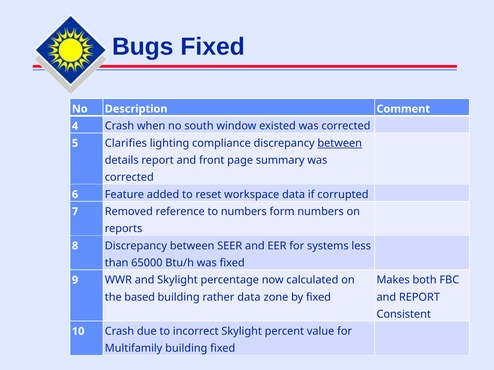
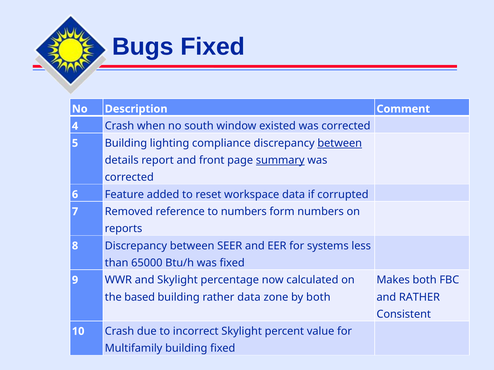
5 Clarifies: Clarifies -> Building
summary underline: none -> present
by fixed: fixed -> both
and REPORT: REPORT -> RATHER
